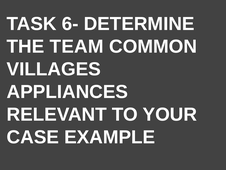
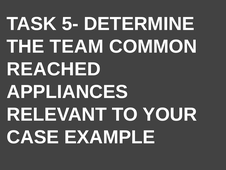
6-: 6- -> 5-
VILLAGES: VILLAGES -> REACHED
